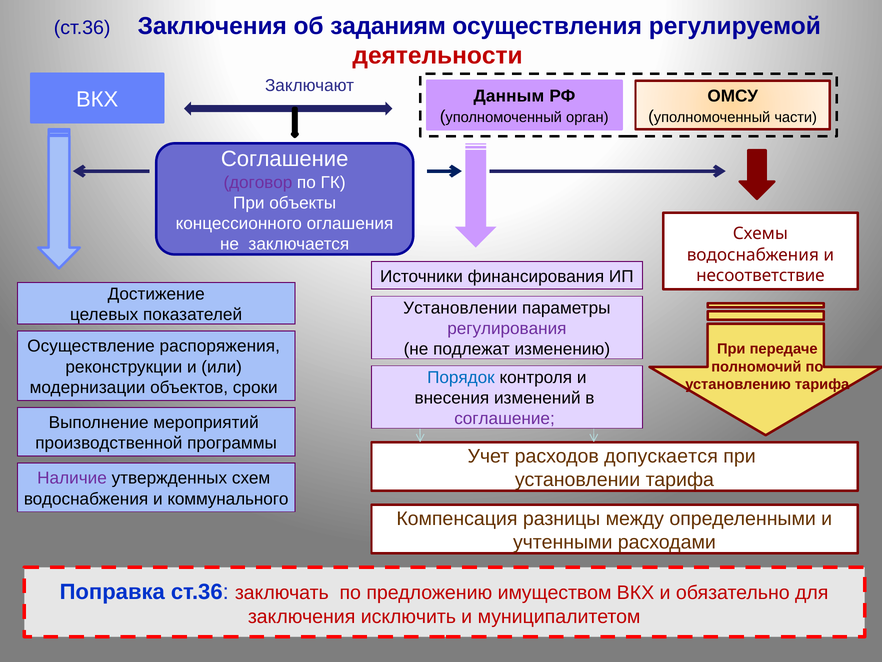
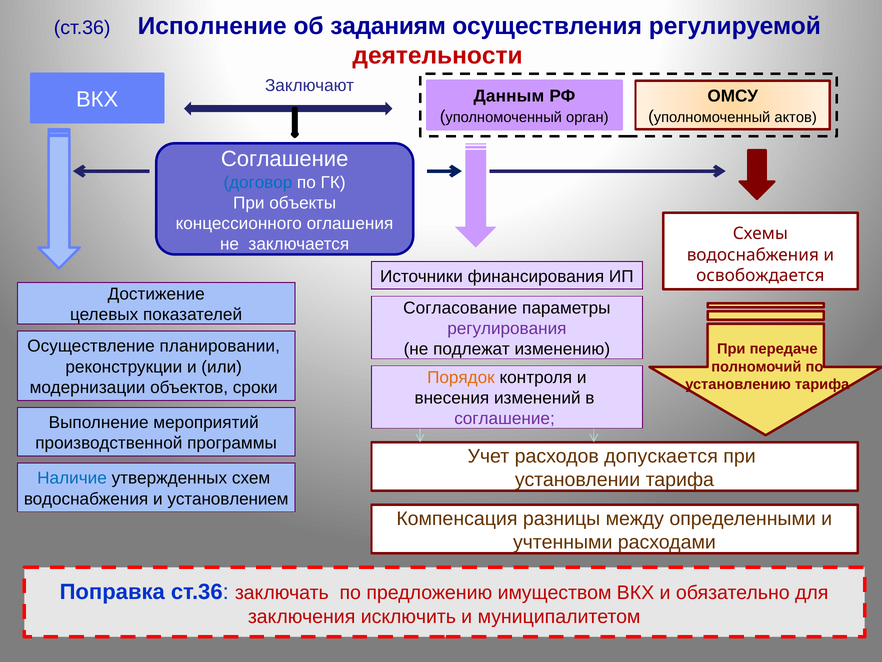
ст.36 Заключения: Заключения -> Исполнение
части: части -> актов
договор colour: purple -> blue
несоответствие: несоответствие -> освобождается
Установлении at (460, 308): Установлении -> Согласование
распоряжения: распоряжения -> планировании
Порядок colour: blue -> orange
Наличие colour: purple -> blue
коммунального: коммунального -> установлением
